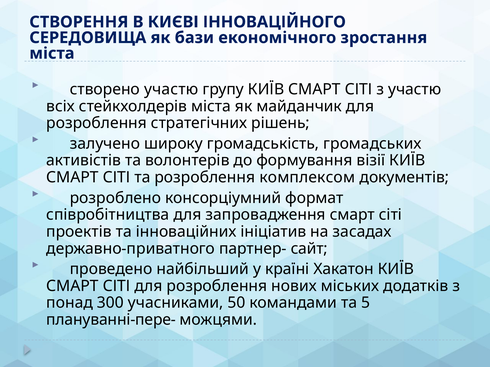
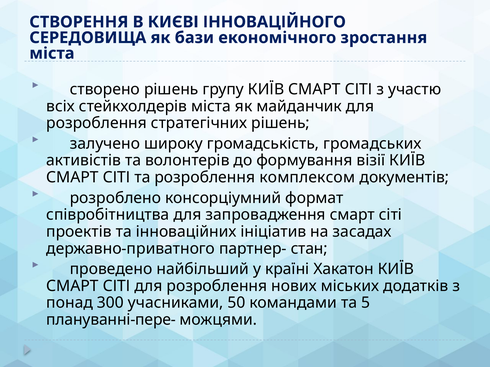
створено участю: участю -> рішень
сайт: сайт -> стан
